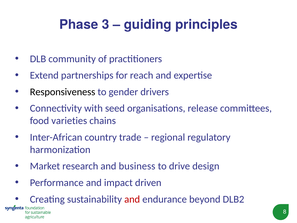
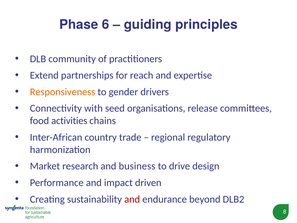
3: 3 -> 6
Responsiveness colour: black -> orange
varieties: varieties -> activities
